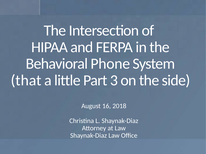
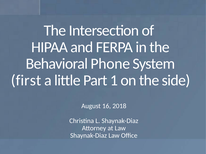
that: that -> first
3: 3 -> 1
